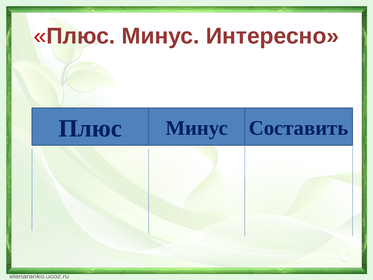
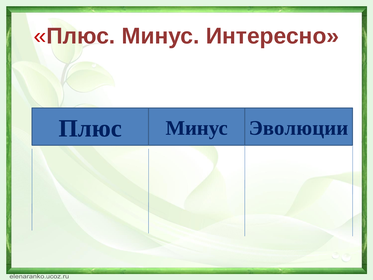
Составить: Составить -> Эволюции
